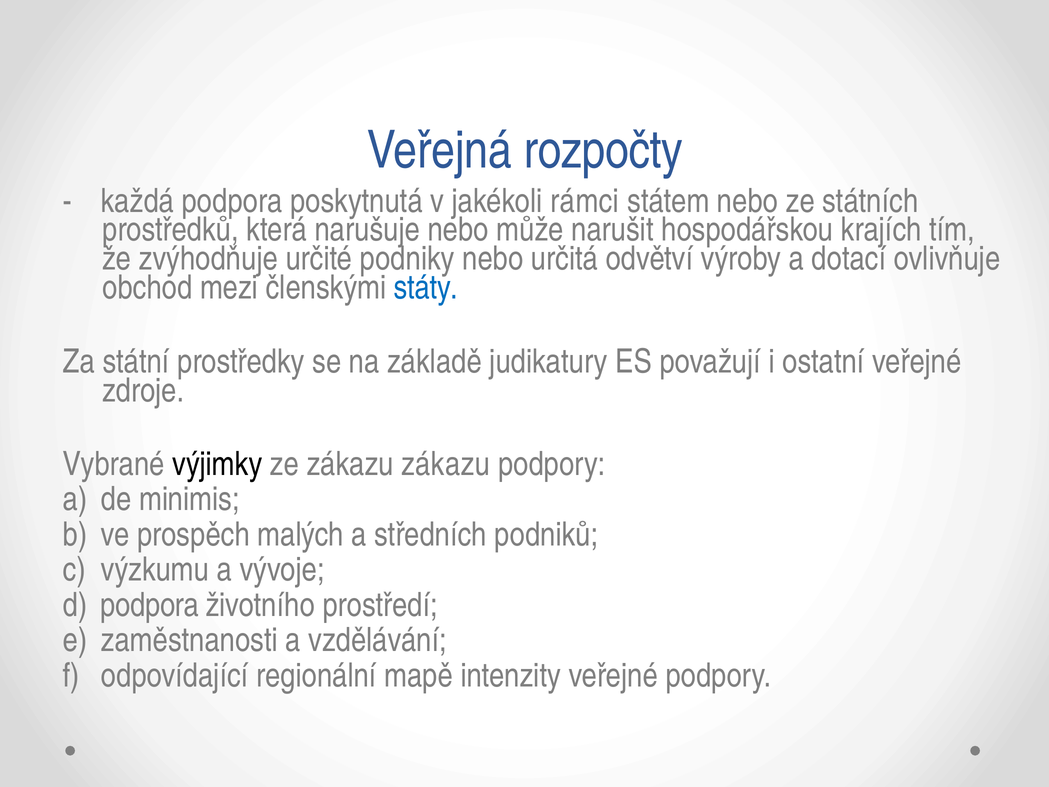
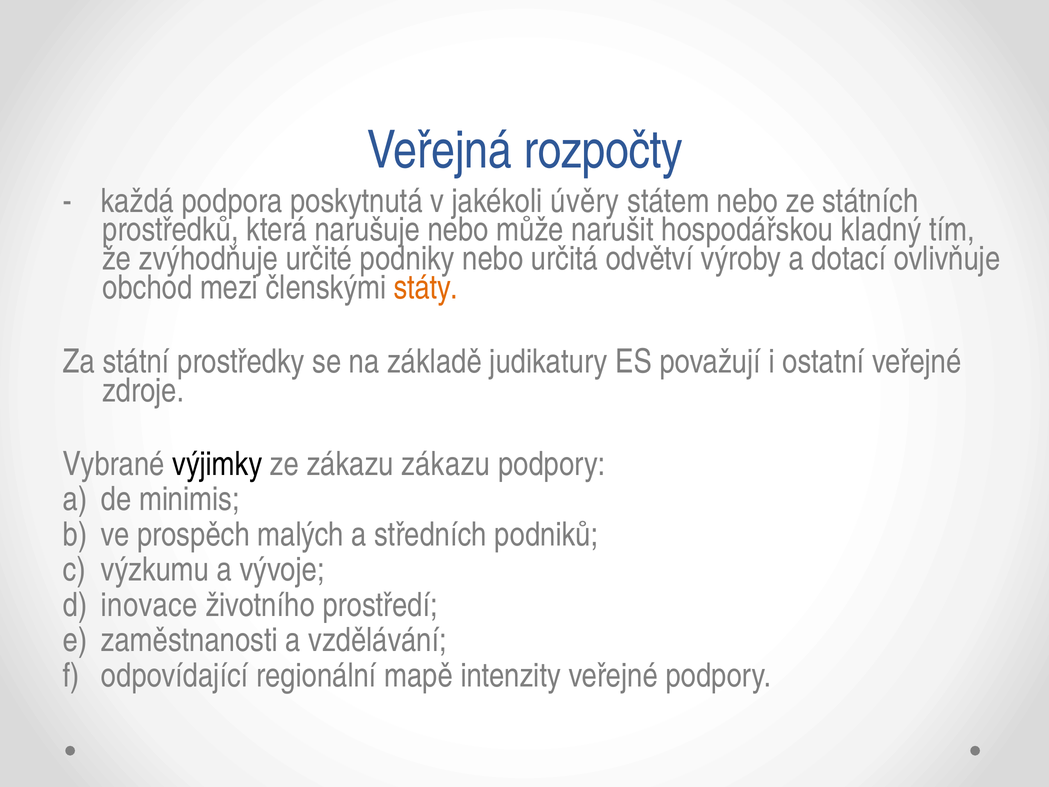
rámci: rámci -> úvěry
krajích: krajích -> kladný
státy colour: blue -> orange
d podpora: podpora -> inovace
